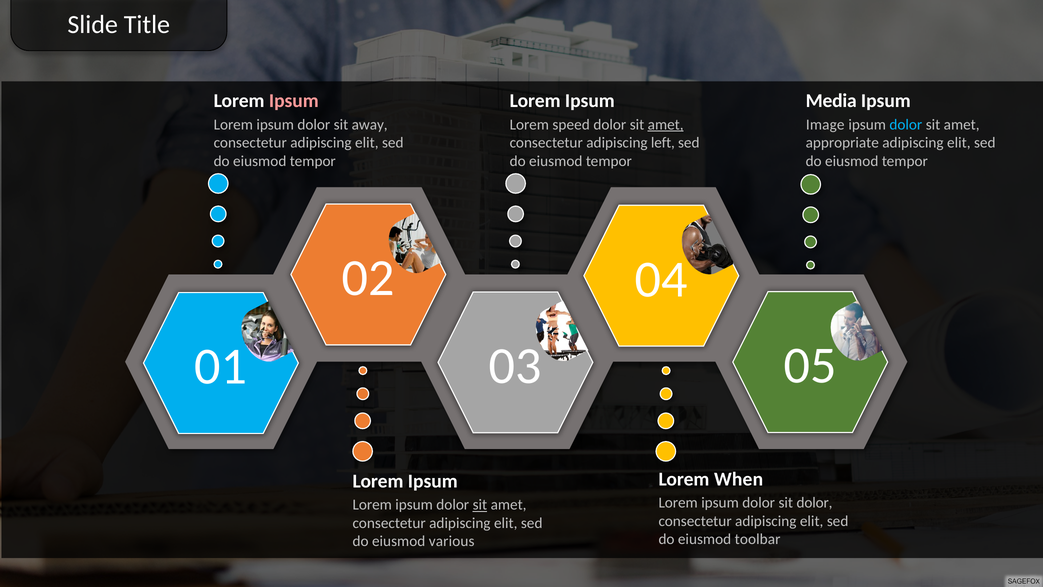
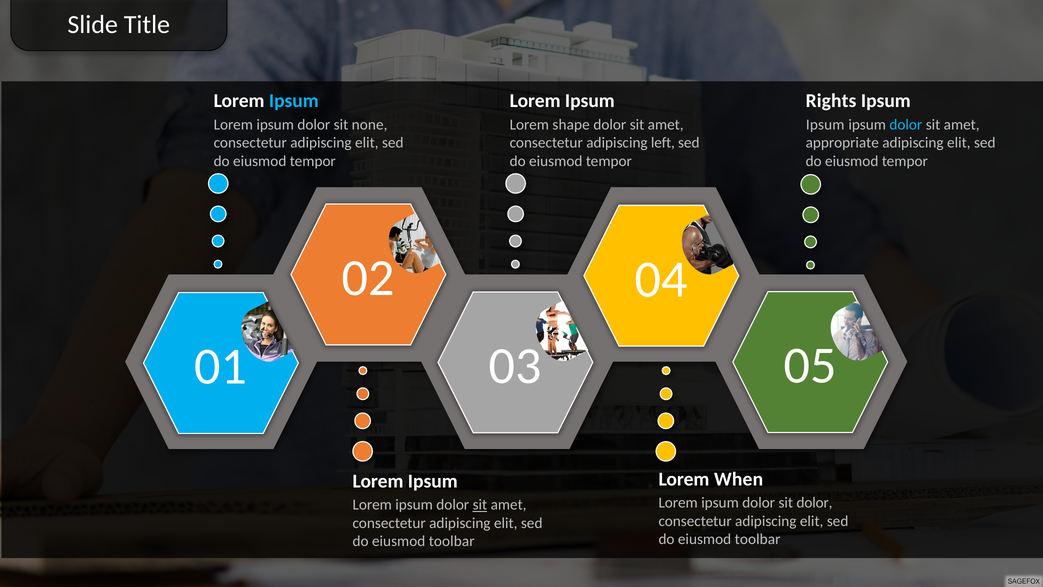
Ipsum at (294, 101) colour: pink -> light blue
Media: Media -> Rights
away: away -> none
speed: speed -> shape
amet at (666, 125) underline: present -> none
Image at (825, 125): Image -> Ipsum
various at (452, 541): various -> toolbar
